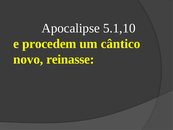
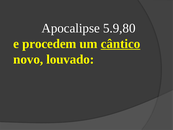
5.1,10: 5.1,10 -> 5.9,80
cântico underline: none -> present
reinasse: reinasse -> louvado
